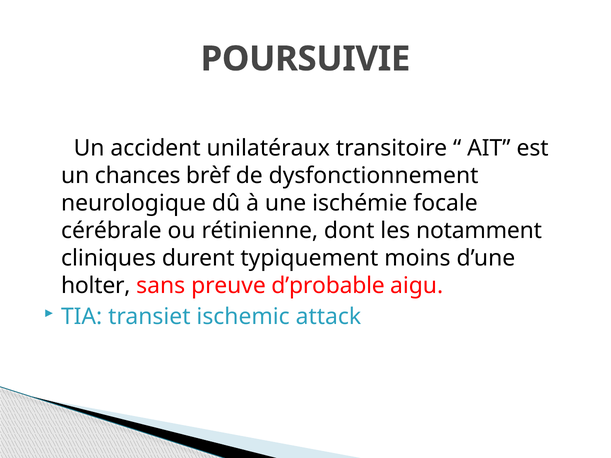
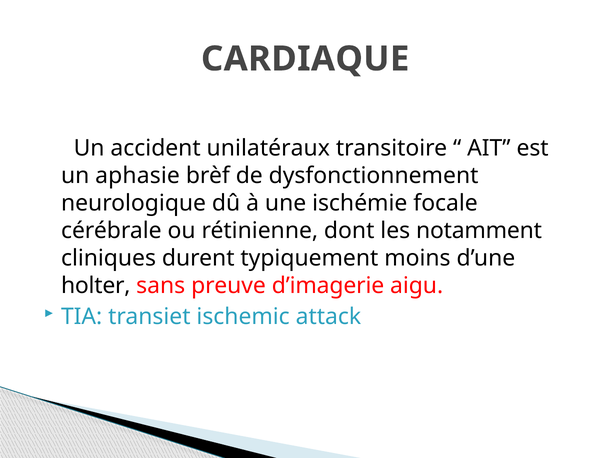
POURSUIVIE: POURSUIVIE -> CARDIAQUE
chances: chances -> aphasie
d’probable: d’probable -> d’imagerie
